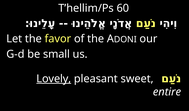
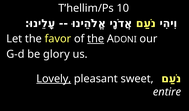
60: 60 -> 10
the at (96, 39) underline: none -> present
small: small -> glory
